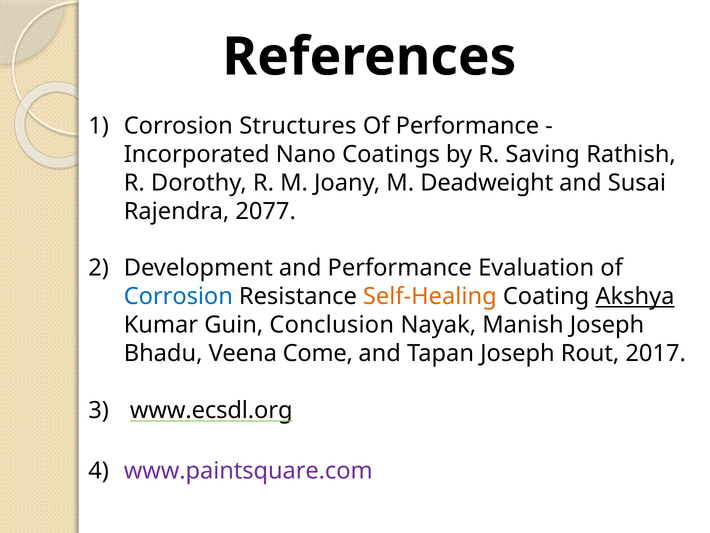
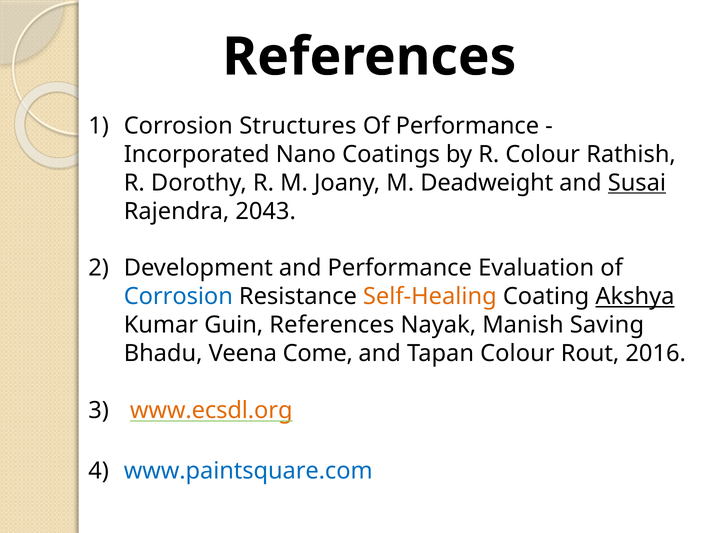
R Saving: Saving -> Colour
Susai underline: none -> present
2077: 2077 -> 2043
Guin Conclusion: Conclusion -> References
Manish Joseph: Joseph -> Saving
Tapan Joseph: Joseph -> Colour
2017: 2017 -> 2016
www.ecsdl.org colour: black -> orange
www.paintsquare.com colour: purple -> blue
